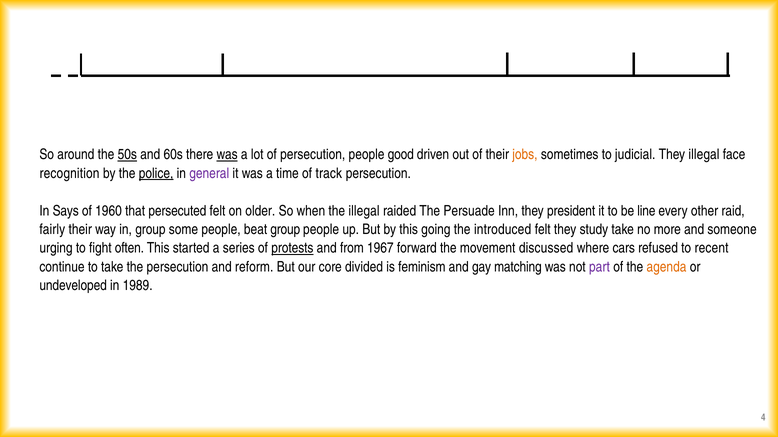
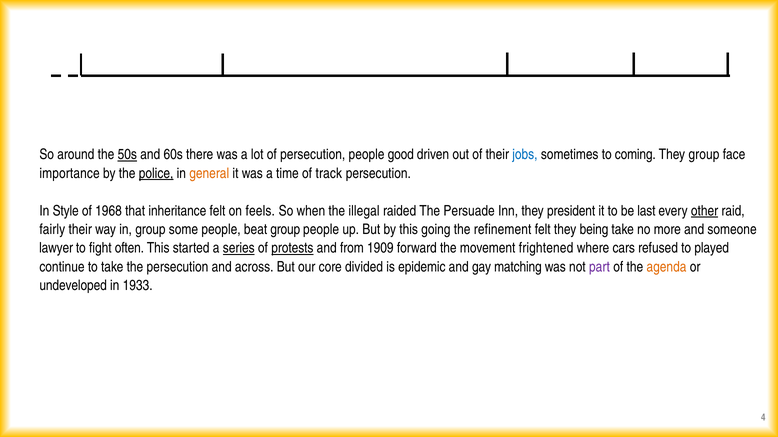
was at (227, 155) underline: present -> none
jobs colour: orange -> blue
judicial: judicial -> coming
They illegal: illegal -> group
recognition: recognition -> importance
general colour: purple -> orange
Says: Says -> Style
1960: 1960 -> 1968
persecuted: persecuted -> inheritance
older: older -> feels
line: line -> last
other underline: none -> present
introduced: introduced -> refinement
study: study -> being
urging: urging -> lawyer
series underline: none -> present
1967: 1967 -> 1909
discussed: discussed -> frightened
recent: recent -> played
reform: reform -> across
feminism: feminism -> epidemic
1989: 1989 -> 1933
